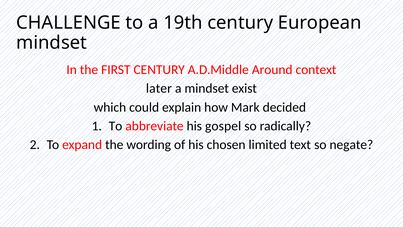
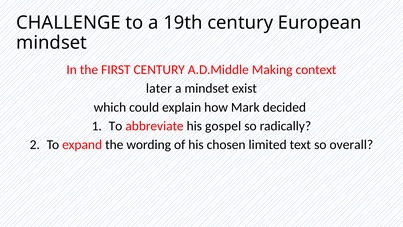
Around: Around -> Making
negate: negate -> overall
